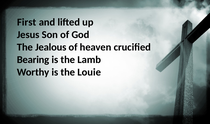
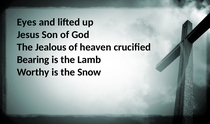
First: First -> Eyes
Louie: Louie -> Snow
